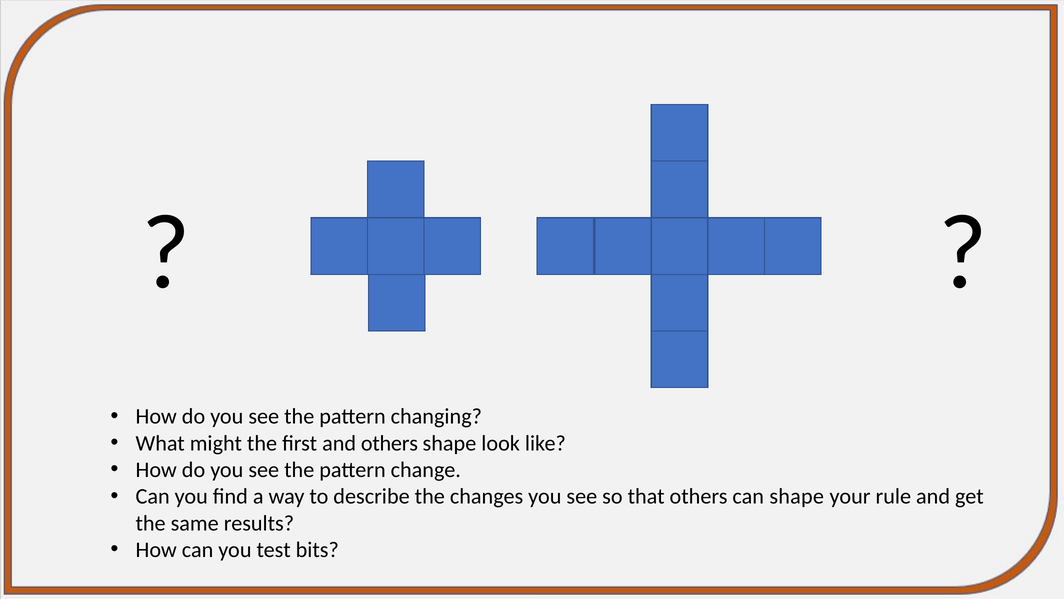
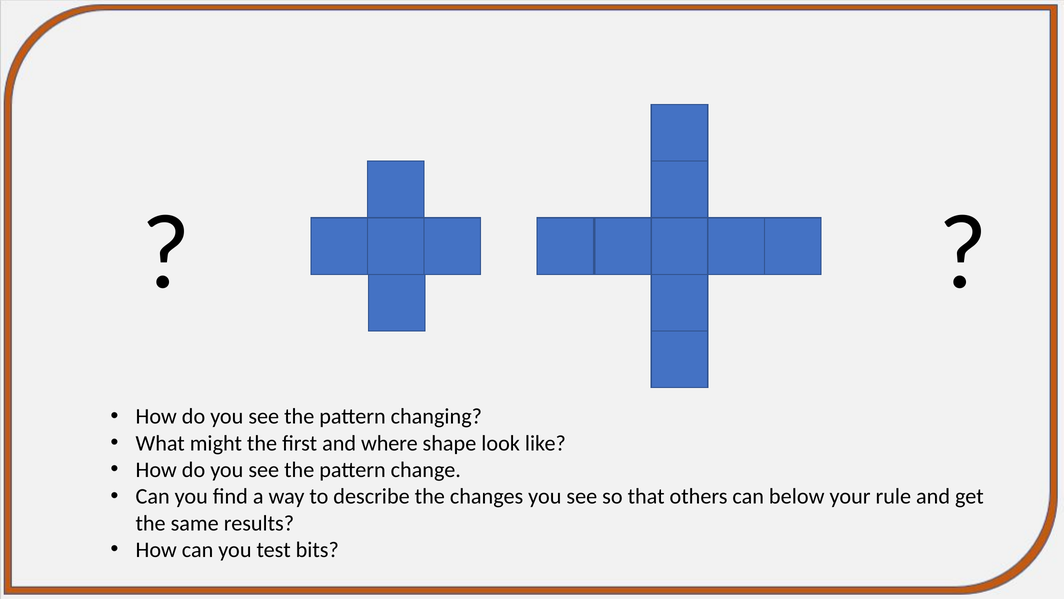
and others: others -> where
can shape: shape -> below
